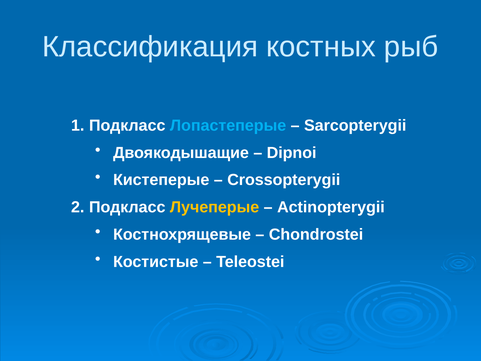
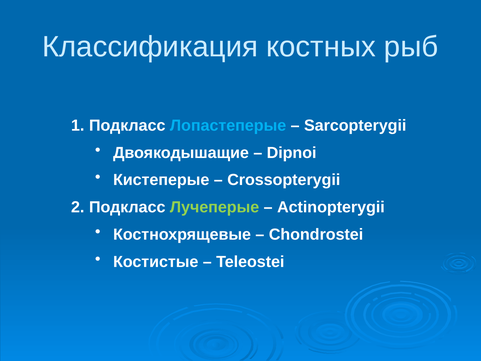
Лучеперые colour: yellow -> light green
